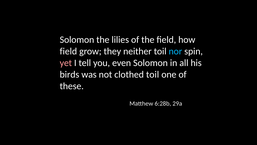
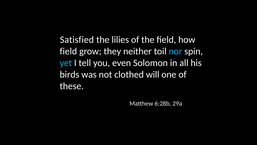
Solomon at (77, 40): Solomon -> Satisfied
yet colour: pink -> light blue
clothed toil: toil -> will
